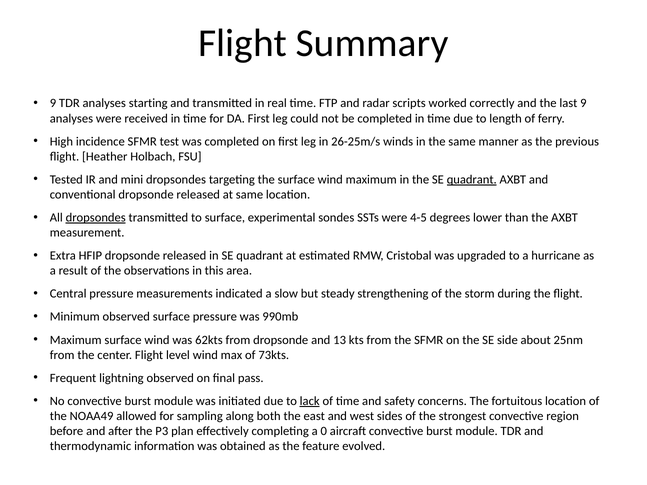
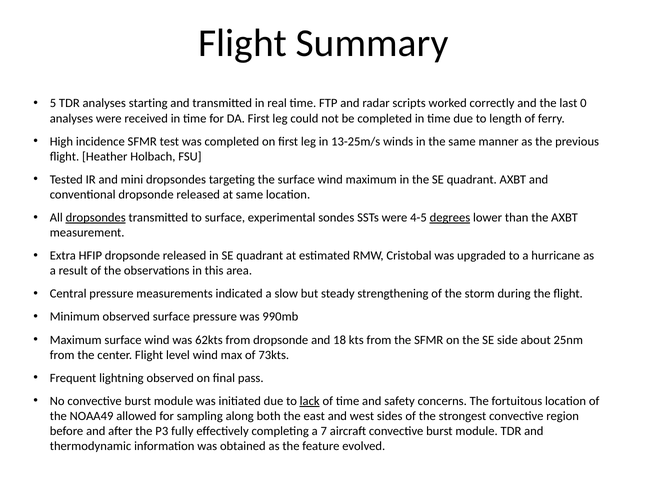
9 at (53, 103): 9 -> 5
last 9: 9 -> 0
26-25m/s: 26-25m/s -> 13-25m/s
quadrant at (472, 180) underline: present -> none
degrees underline: none -> present
13: 13 -> 18
plan: plan -> fully
0: 0 -> 7
